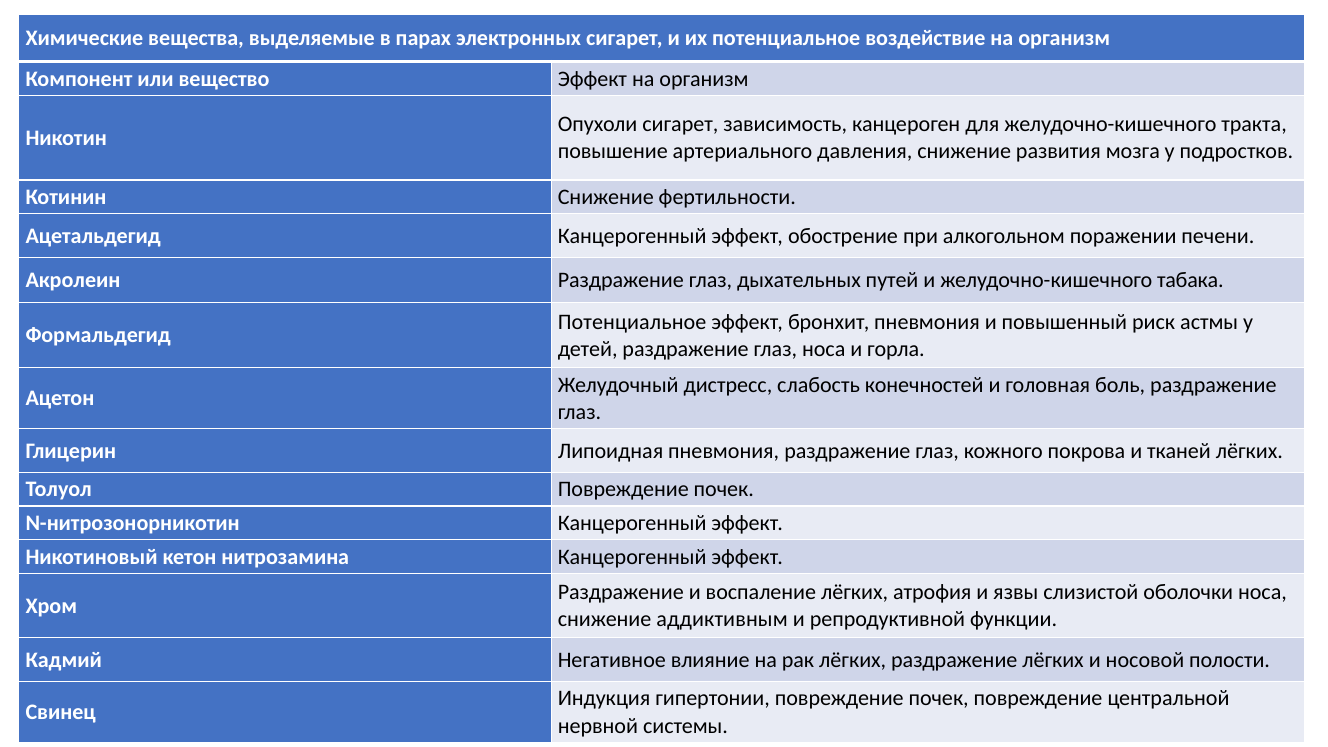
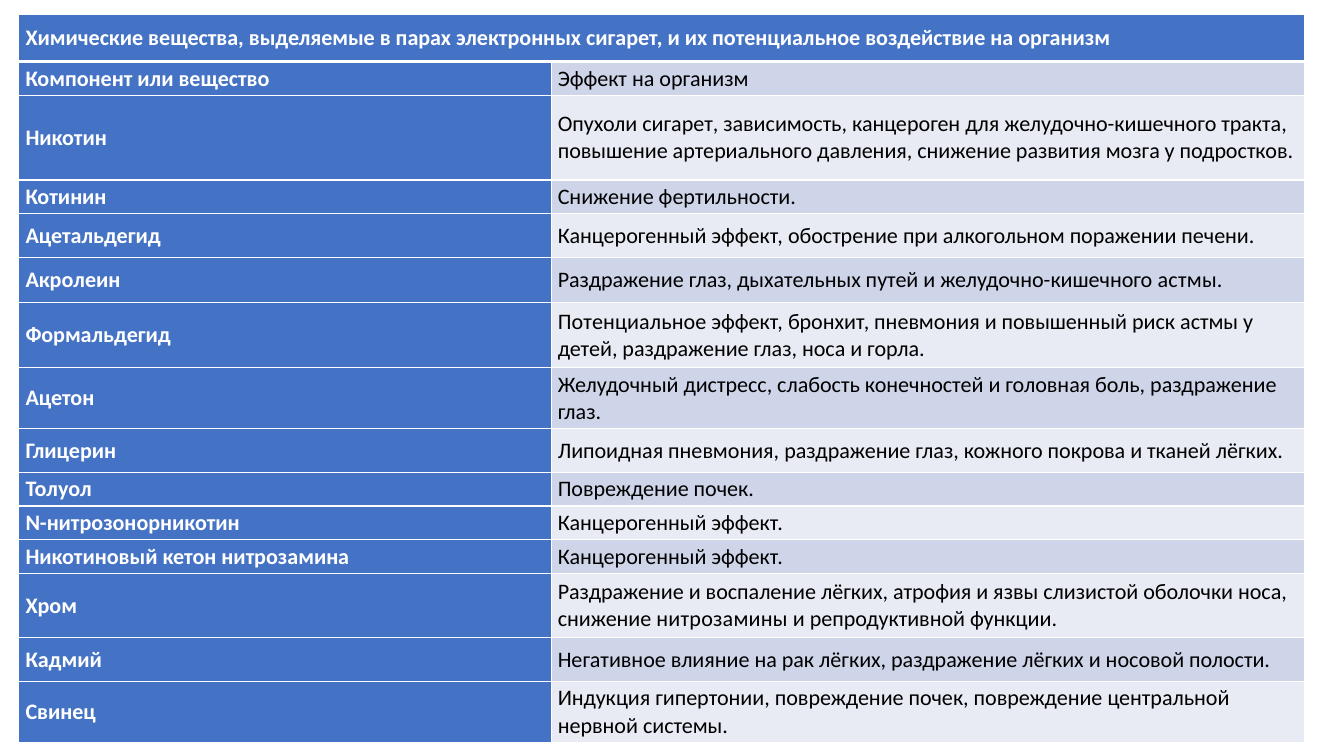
желудочно-кишечного табака: табака -> астмы
аддиктивным: аддиктивным -> нитрозамины
